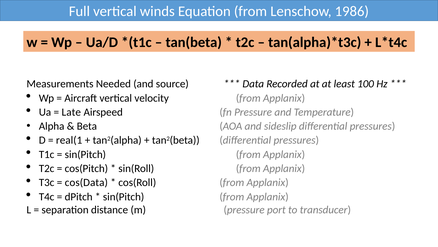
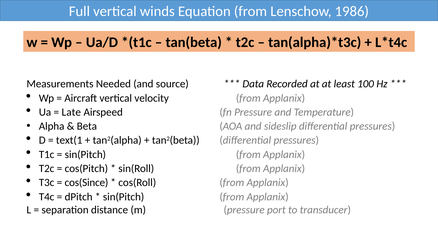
real(1: real(1 -> text(1
cos(Data: cos(Data -> cos(Since
